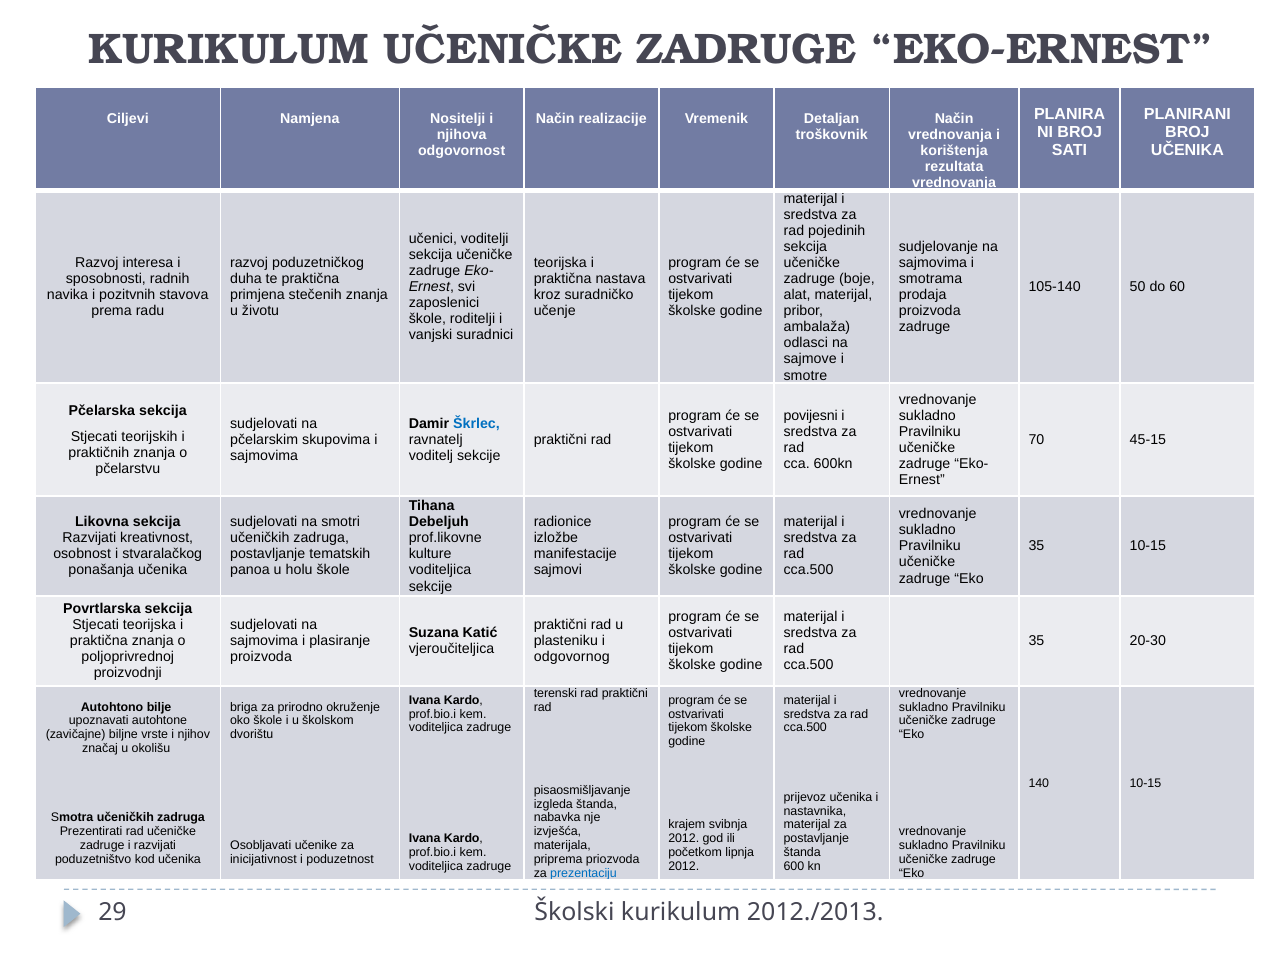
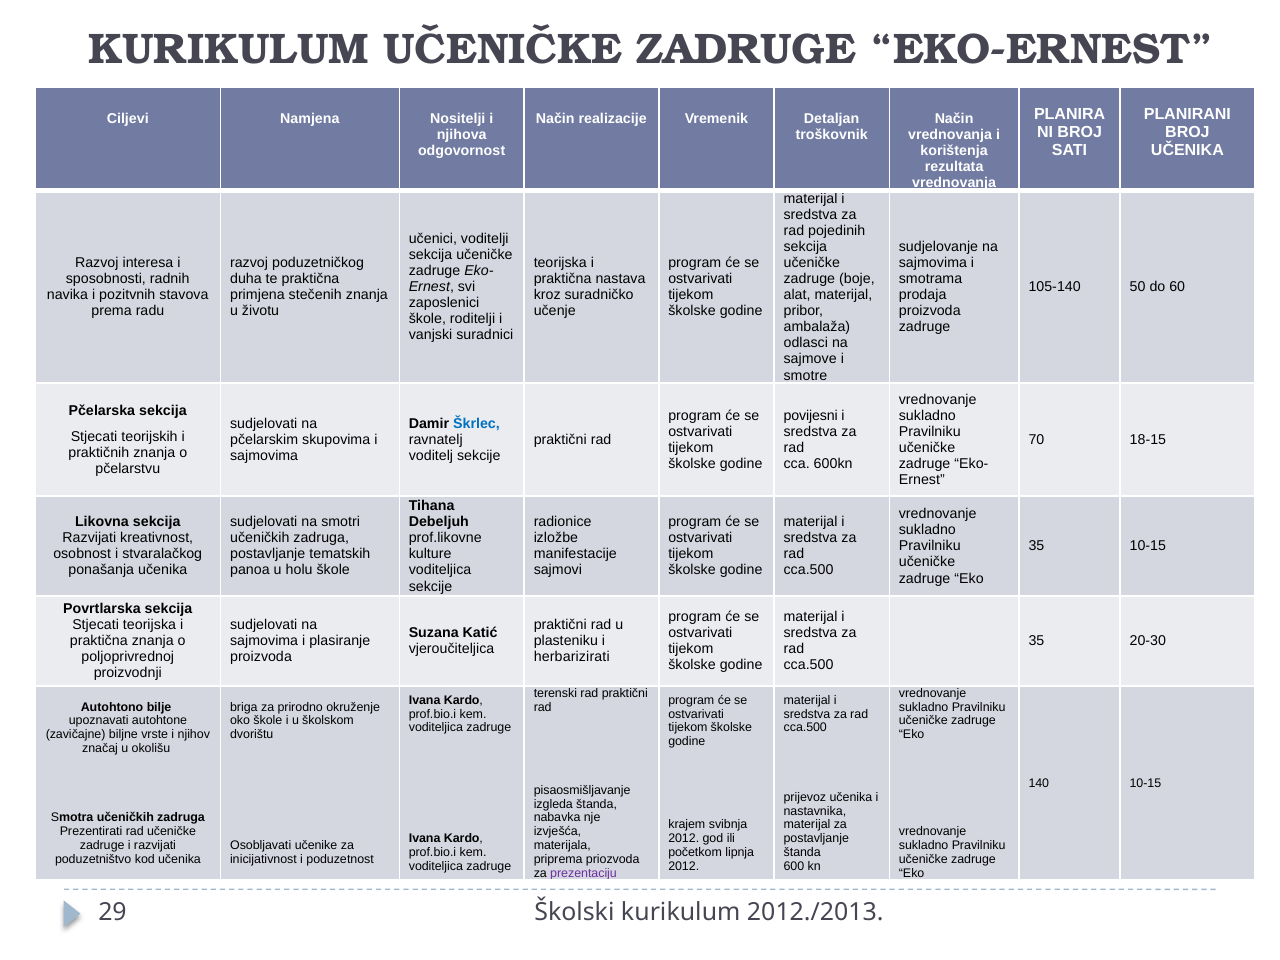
45-15: 45-15 -> 18-15
odgovornog: odgovornog -> herbarizirati
prezentaciju colour: blue -> purple
